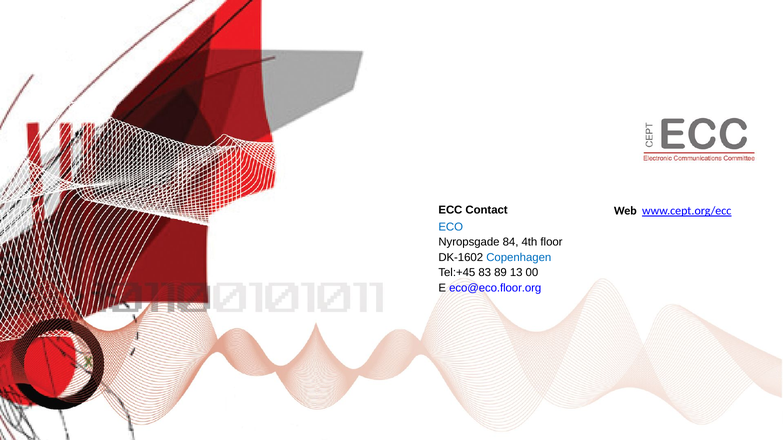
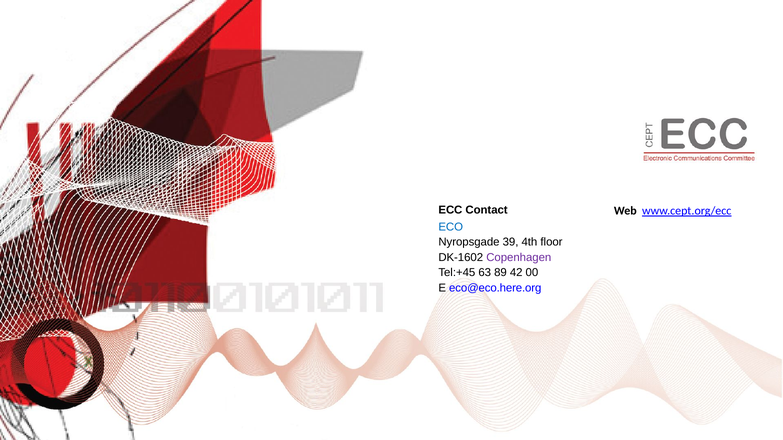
84: 84 -> 39
Copenhagen colour: blue -> purple
83: 83 -> 63
13: 13 -> 42
eco@eco.floor.org: eco@eco.floor.org -> eco@eco.here.org
